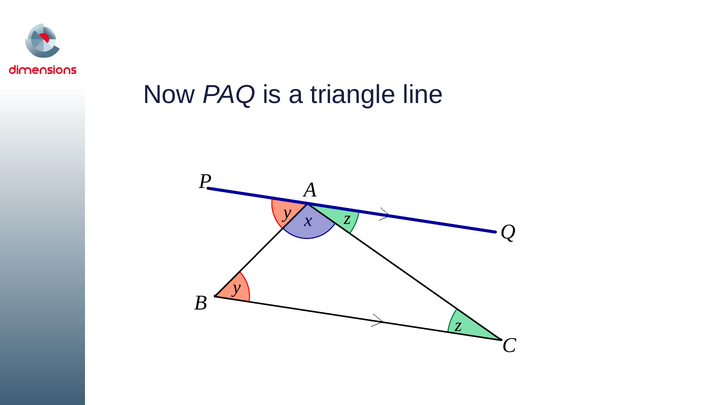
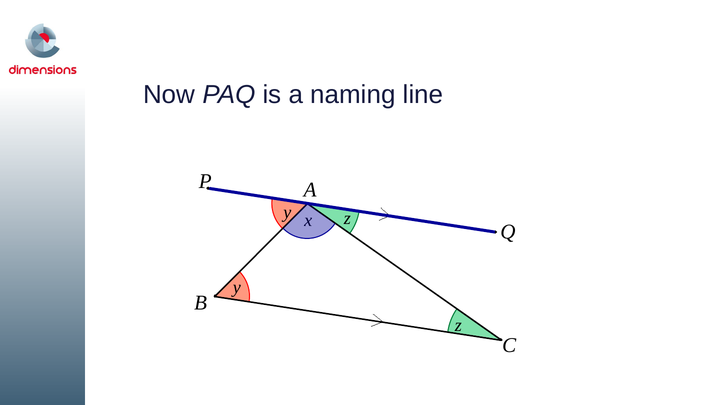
triangle: triangle -> naming
